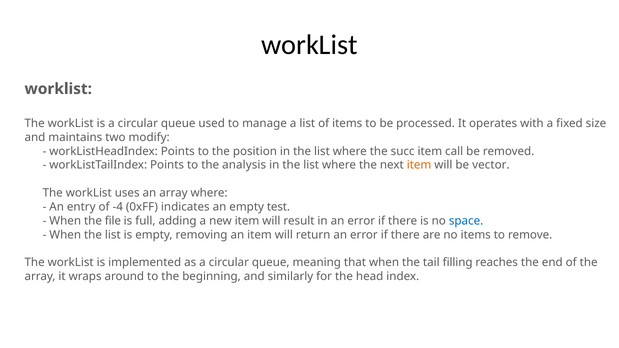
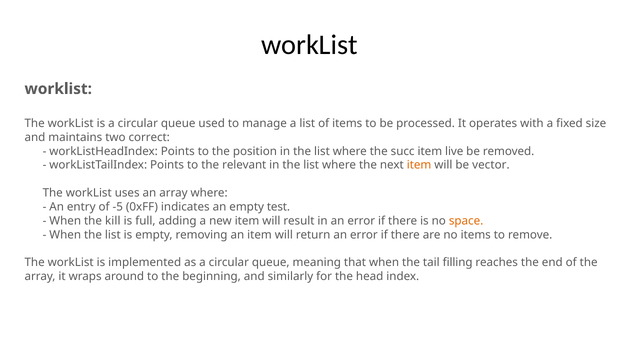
modify: modify -> correct
call: call -> live
analysis: analysis -> relevant
-4: -4 -> -5
file: file -> kill
space colour: blue -> orange
